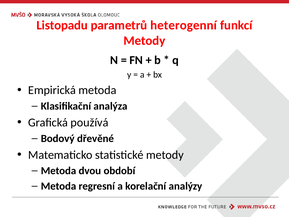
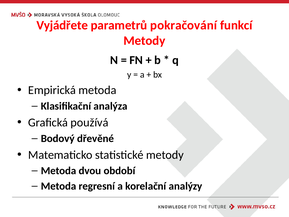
Listopadu: Listopadu -> Vyjádřete
heterogenní: heterogenní -> pokračování
